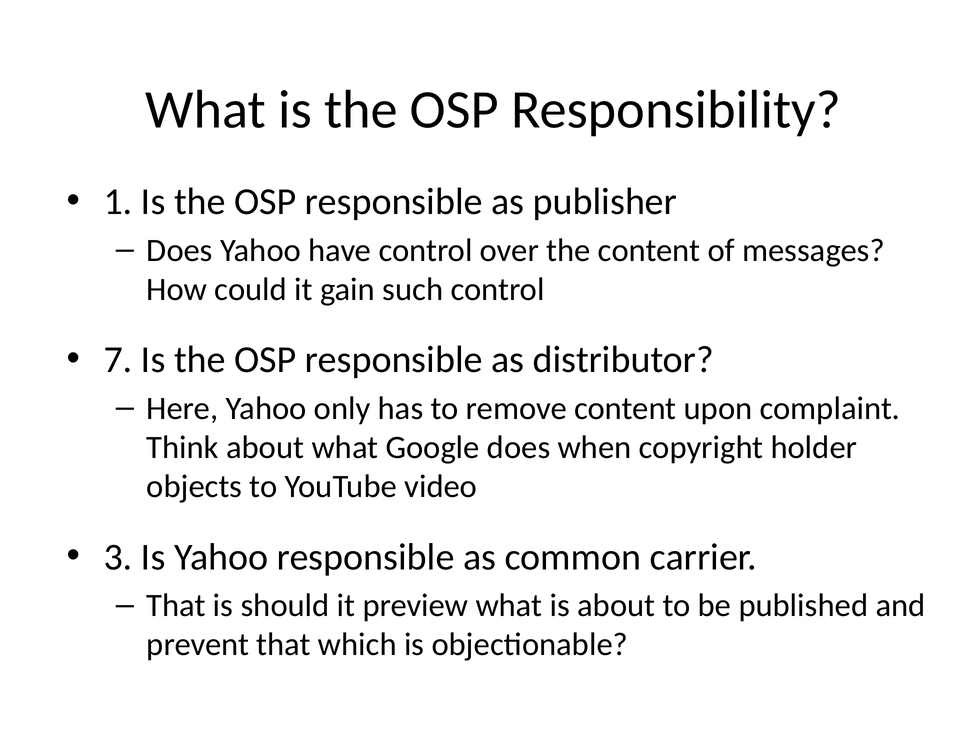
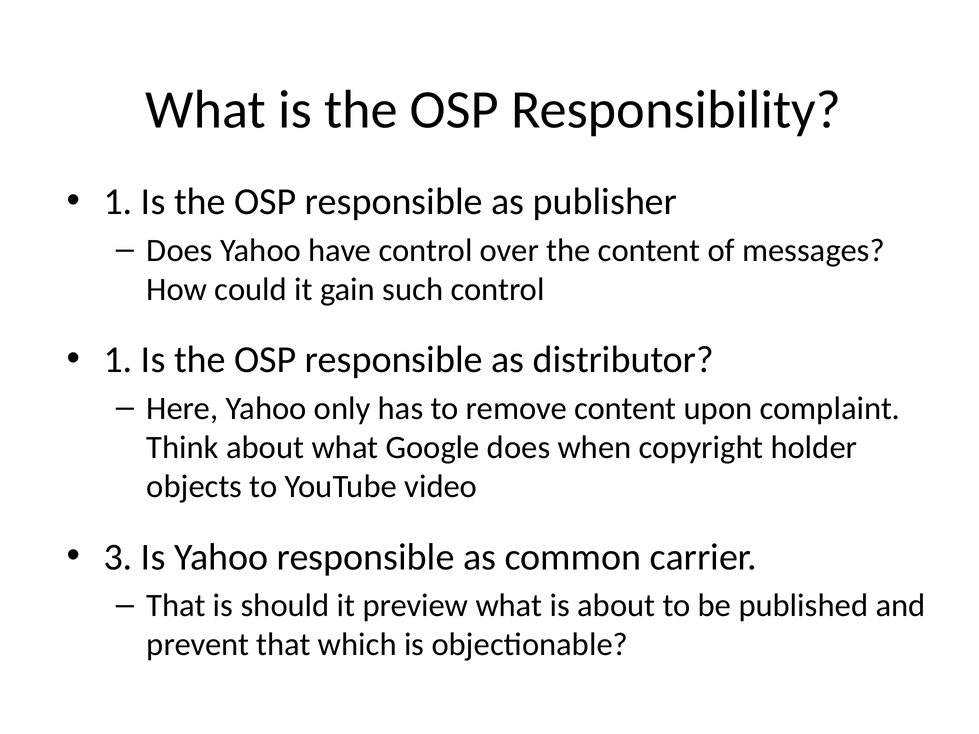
7 at (118, 360): 7 -> 1
